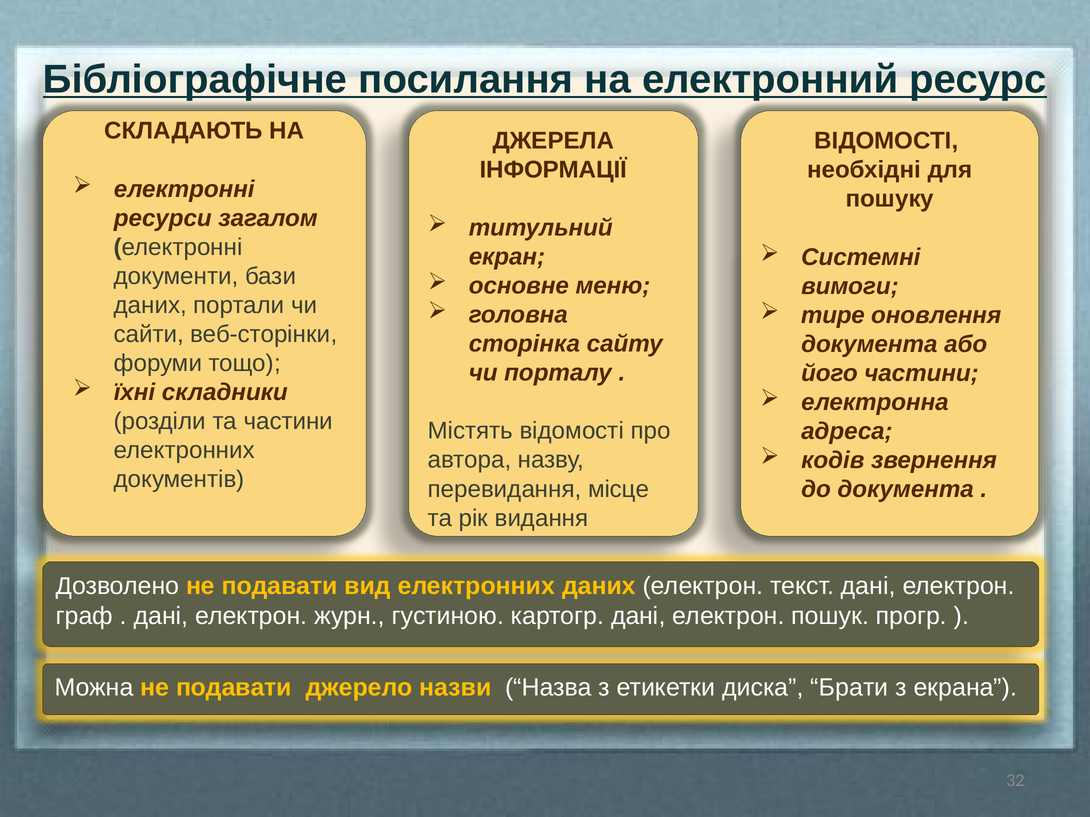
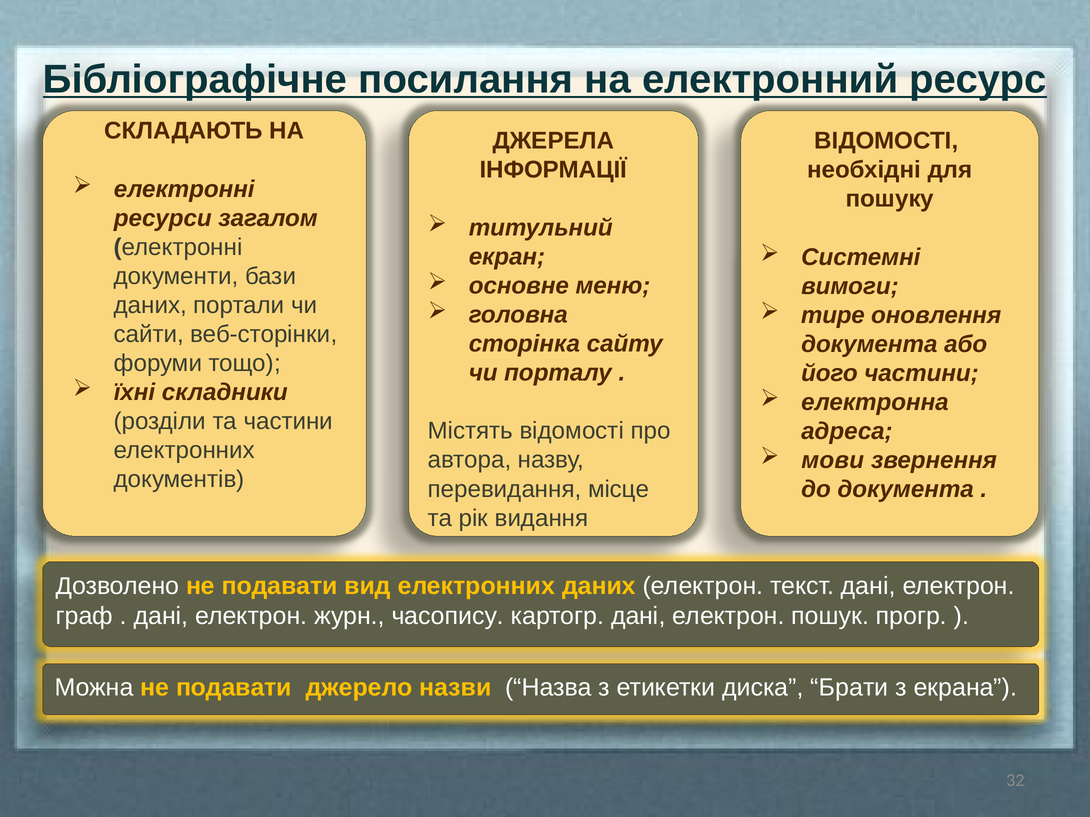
кодів: кодів -> мови
густиною: густиною -> часопису
